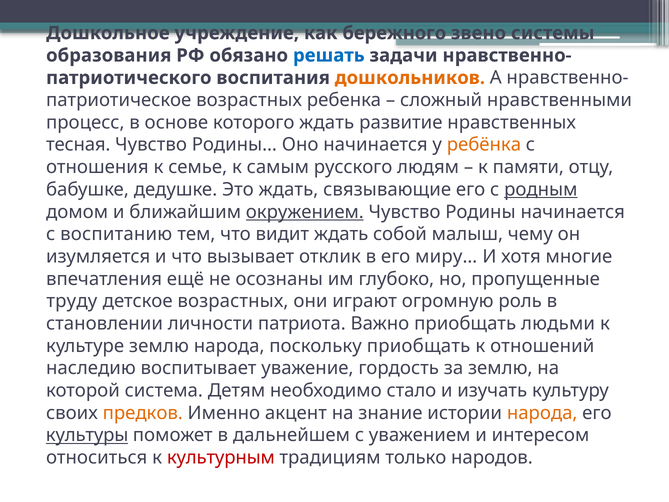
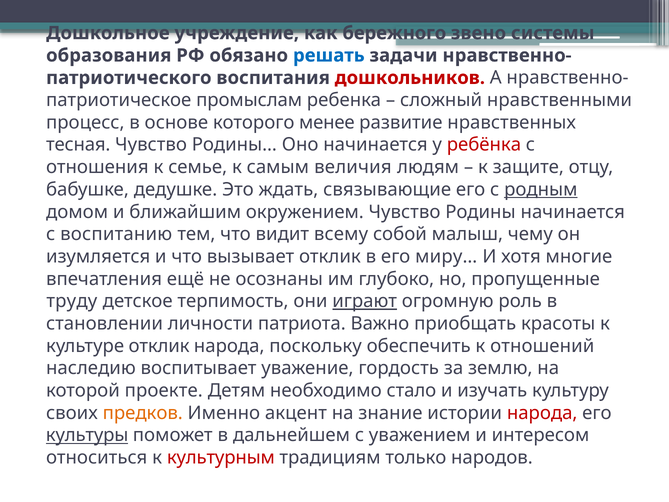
дошкольников colour: orange -> red
возрастных at (249, 100): возрастных -> промыслам
которого ждать: ждать -> менее
ребёнка colour: orange -> red
русского: русского -> величия
памяти: памяти -> защите
окружением underline: present -> none
видит ждать: ждать -> всему
детское возрастных: возрастных -> терпимость
играют underline: none -> present
людьми: людьми -> красоты
культуре землю: землю -> отклик
поскольку приобщать: приобщать -> обеспечить
система: система -> проекте
народа at (542, 413) colour: orange -> red
